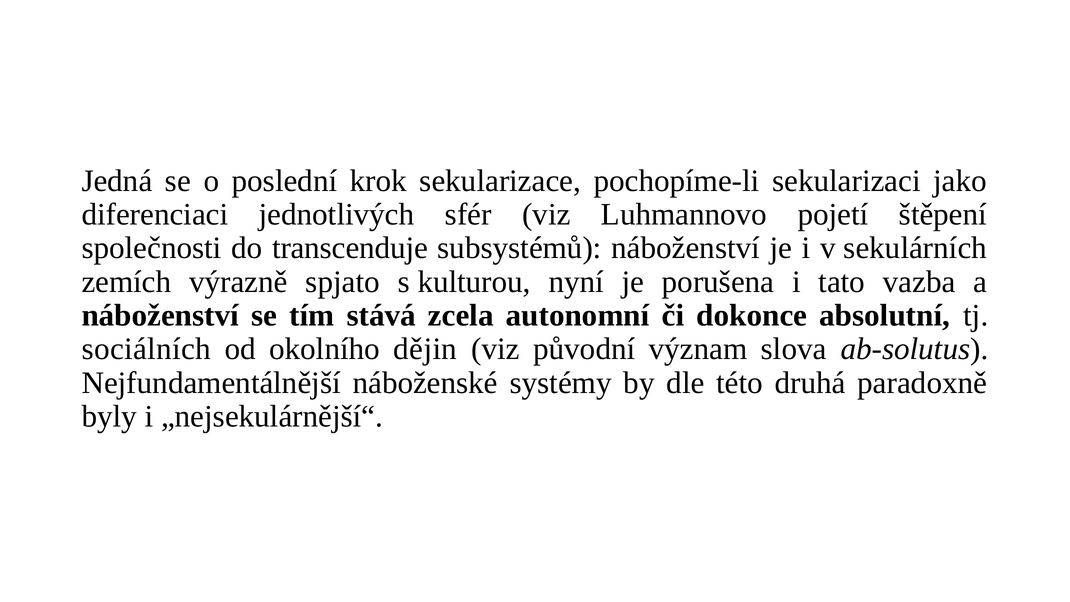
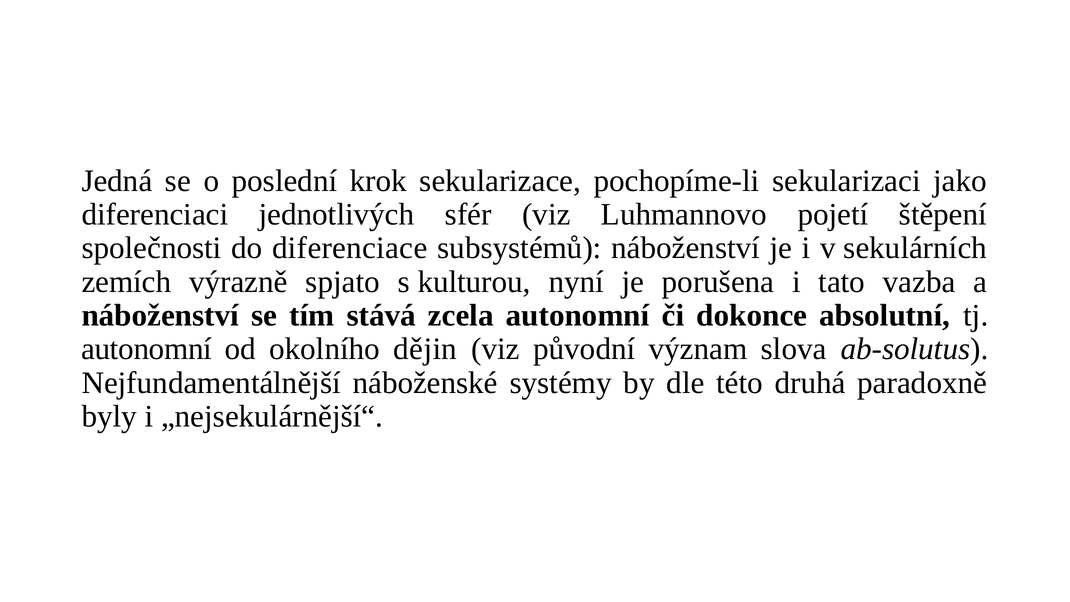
transcenduje: transcenduje -> diferenciace
sociálních at (146, 349): sociálních -> autonomní
